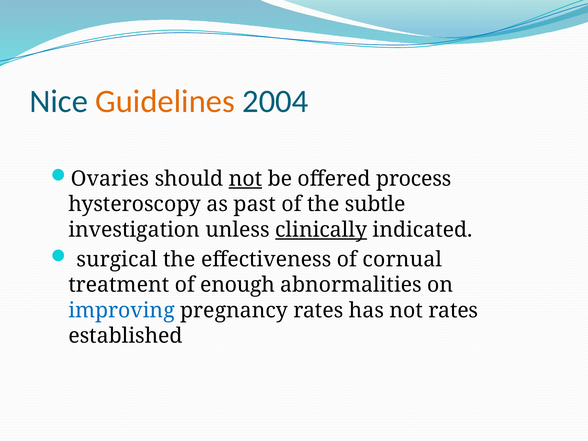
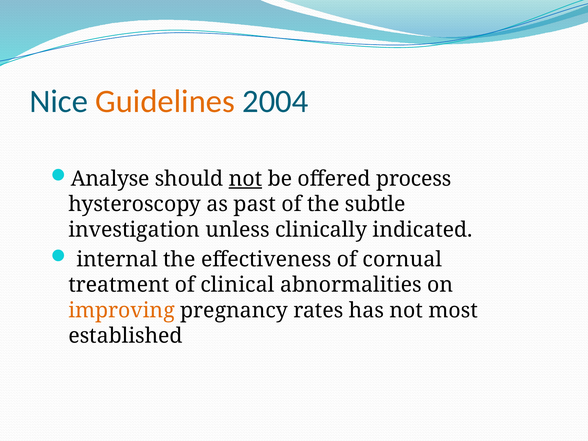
Ovaries: Ovaries -> Analyse
clinically underline: present -> none
surgical: surgical -> internal
enough: enough -> clinical
improving colour: blue -> orange
not rates: rates -> most
